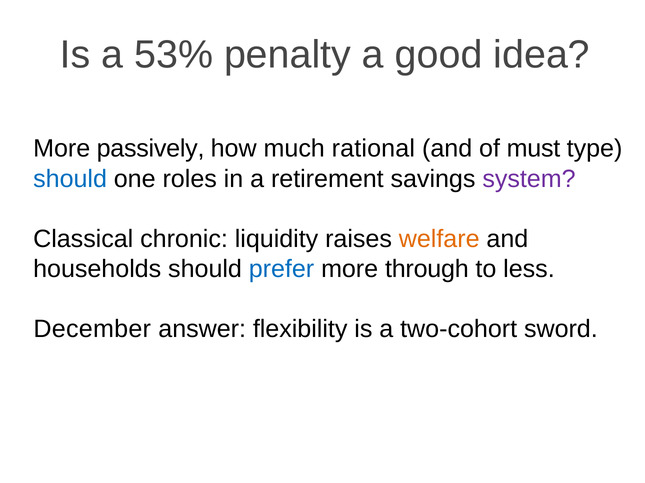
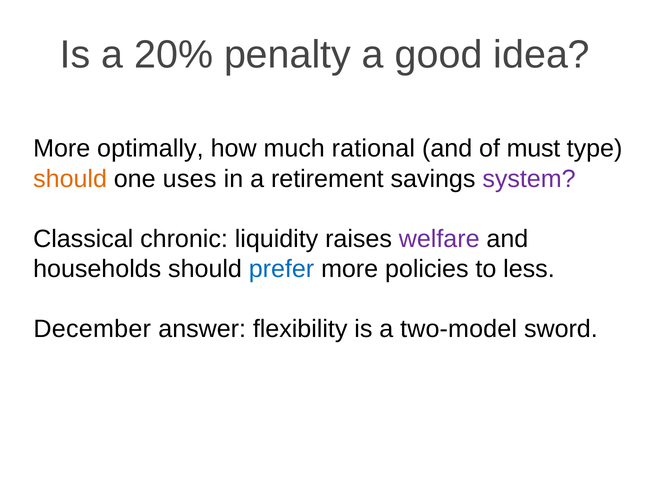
53%: 53% -> 20%
passively: passively -> optimally
should at (70, 179) colour: blue -> orange
roles: roles -> uses
welfare colour: orange -> purple
through: through -> policies
two-cohort: two-cohort -> two-model
